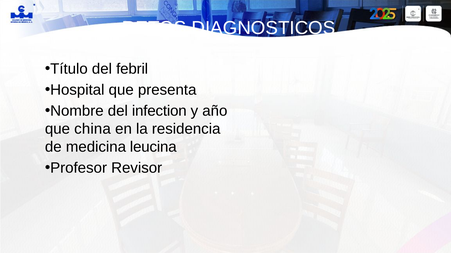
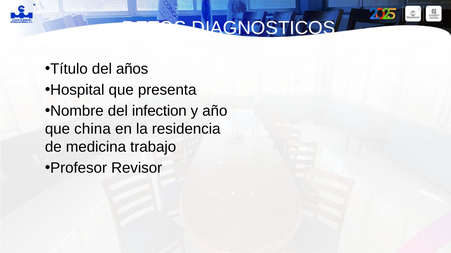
febril: febril -> años
leucina: leucina -> trabajo
